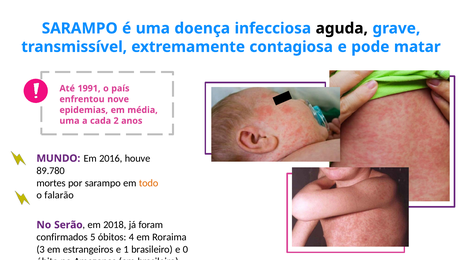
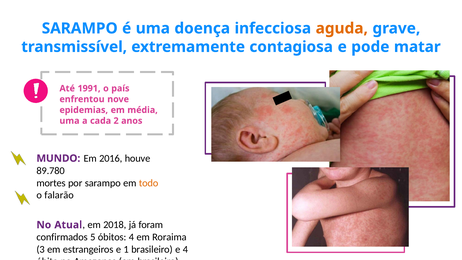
aguda colour: black -> orange
Serão: Serão -> Atual
e 0: 0 -> 4
